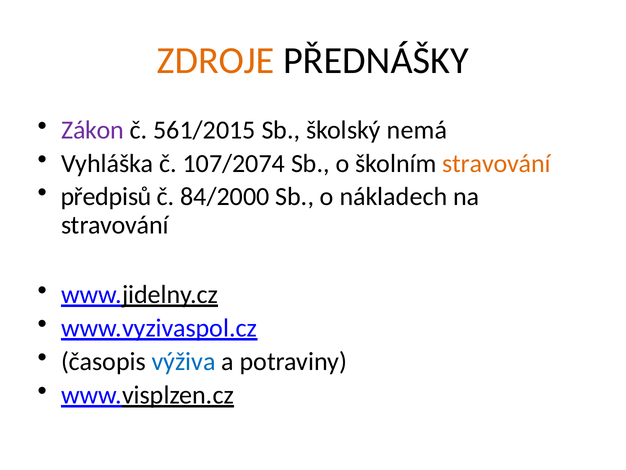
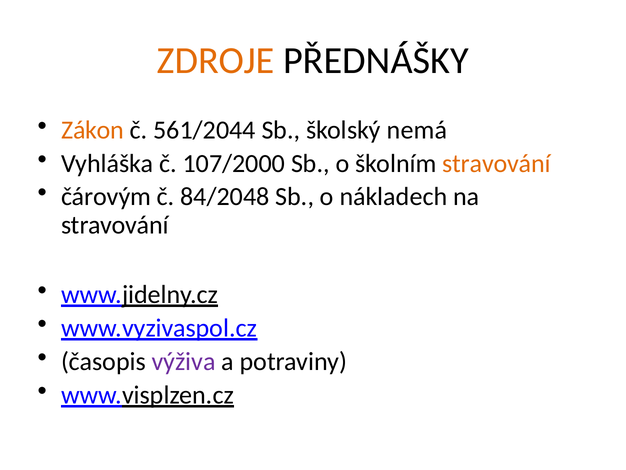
Zákon colour: purple -> orange
561/2015: 561/2015 -> 561/2044
107/2074: 107/2074 -> 107/2000
předpisů: předpisů -> čárovým
84/2000: 84/2000 -> 84/2048
výživa colour: blue -> purple
